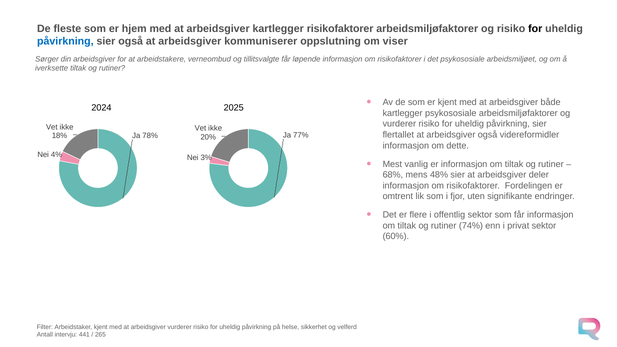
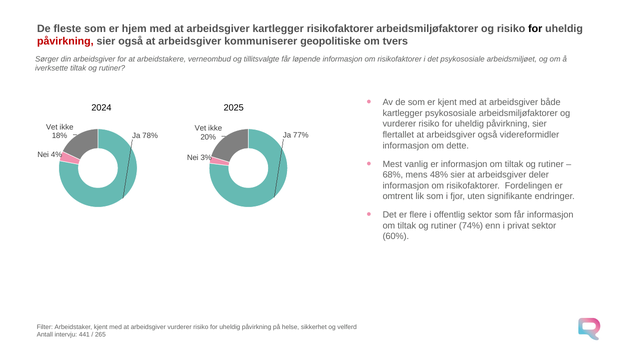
påvirkning at (65, 41) colour: blue -> red
oppslutning: oppslutning -> geopolitiske
viser: viser -> tvers
